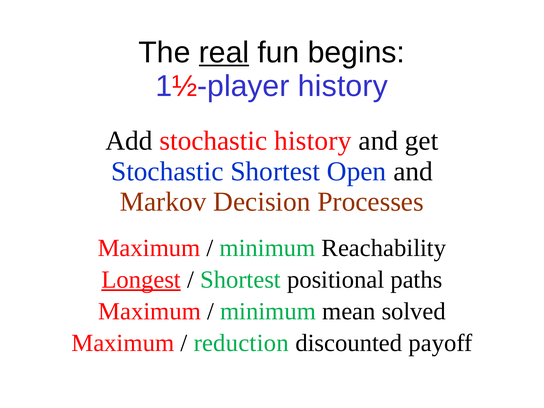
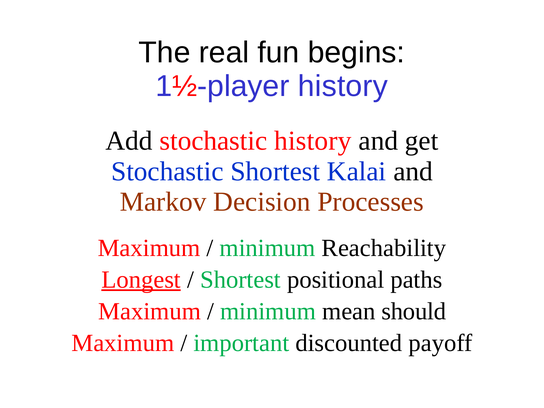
real underline: present -> none
Open: Open -> Kalai
solved: solved -> should
reduction: reduction -> important
